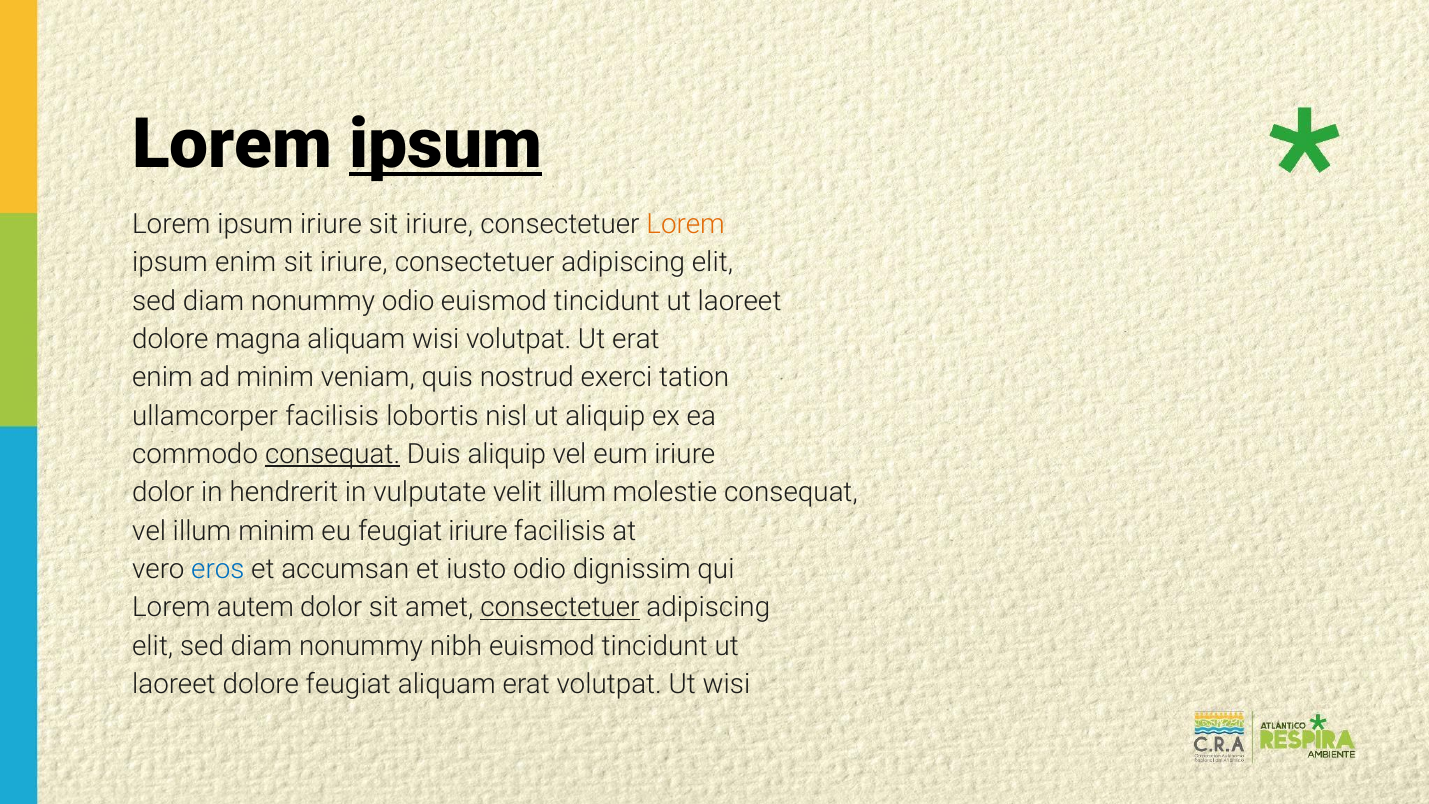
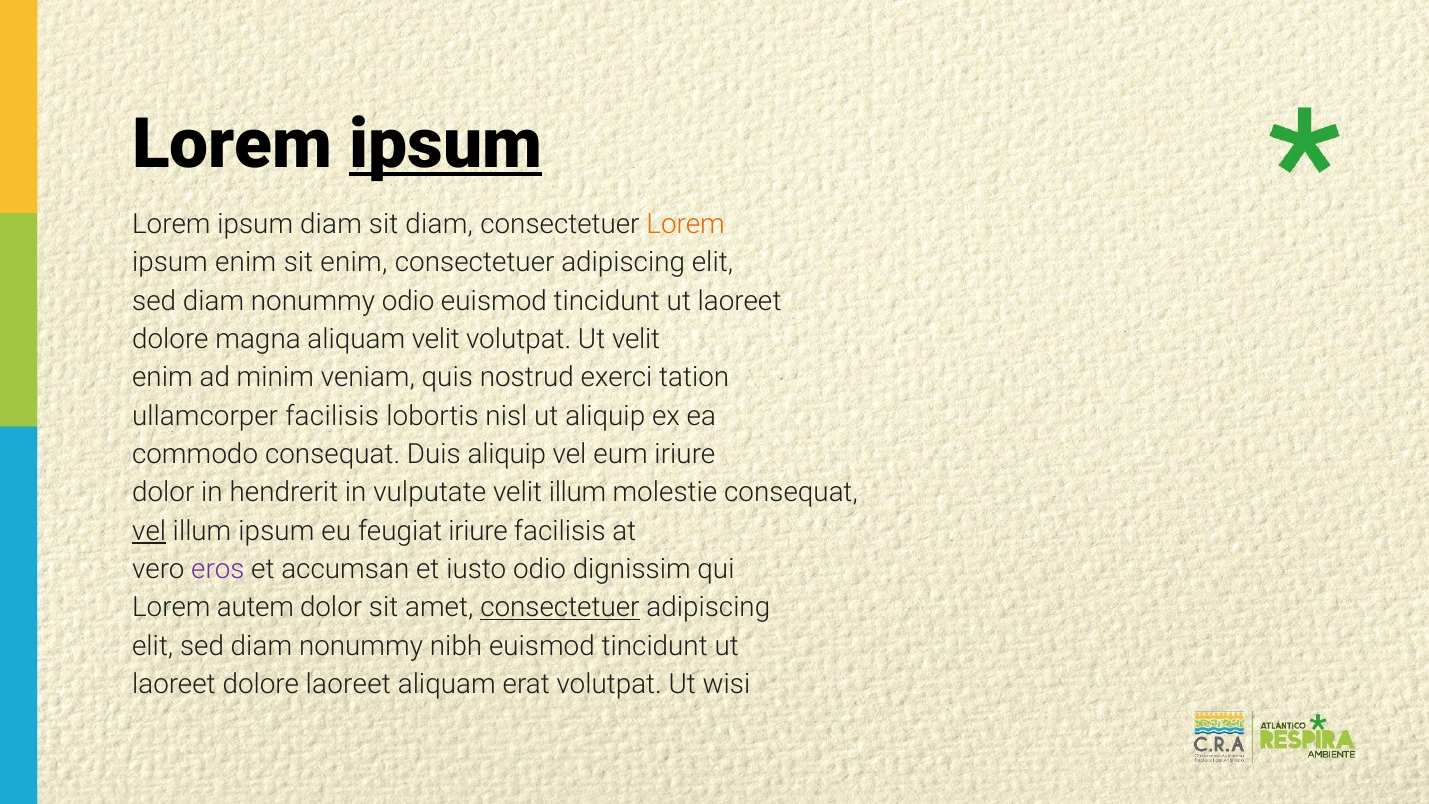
ipsum iriure: iriure -> diam
iriure at (439, 224): iriure -> diam
iriure at (354, 263): iriure -> enim
aliquam wisi: wisi -> velit
Ut erat: erat -> velit
consequat at (333, 454) underline: present -> none
vel at (149, 531) underline: none -> present
illum minim: minim -> ipsum
eros colour: blue -> purple
dolore feugiat: feugiat -> laoreet
